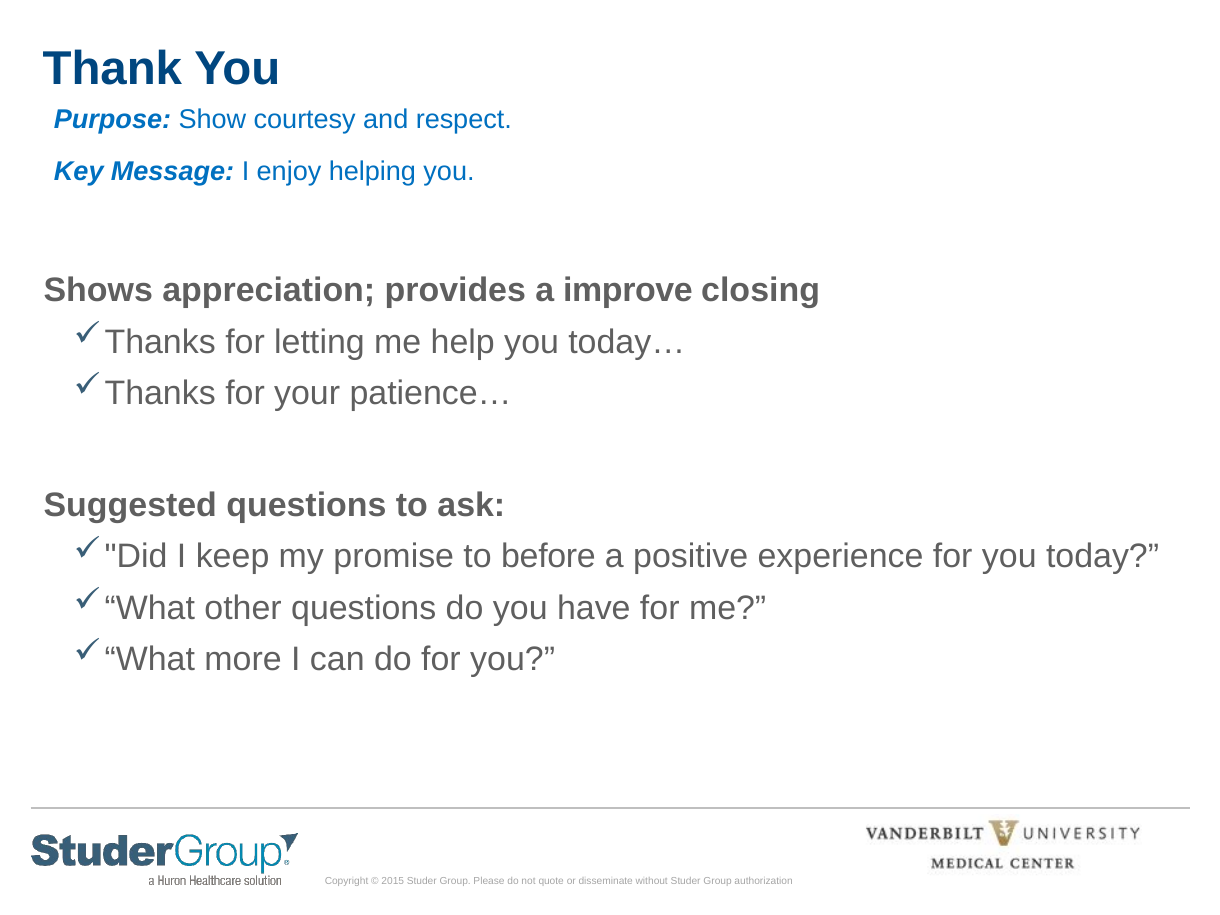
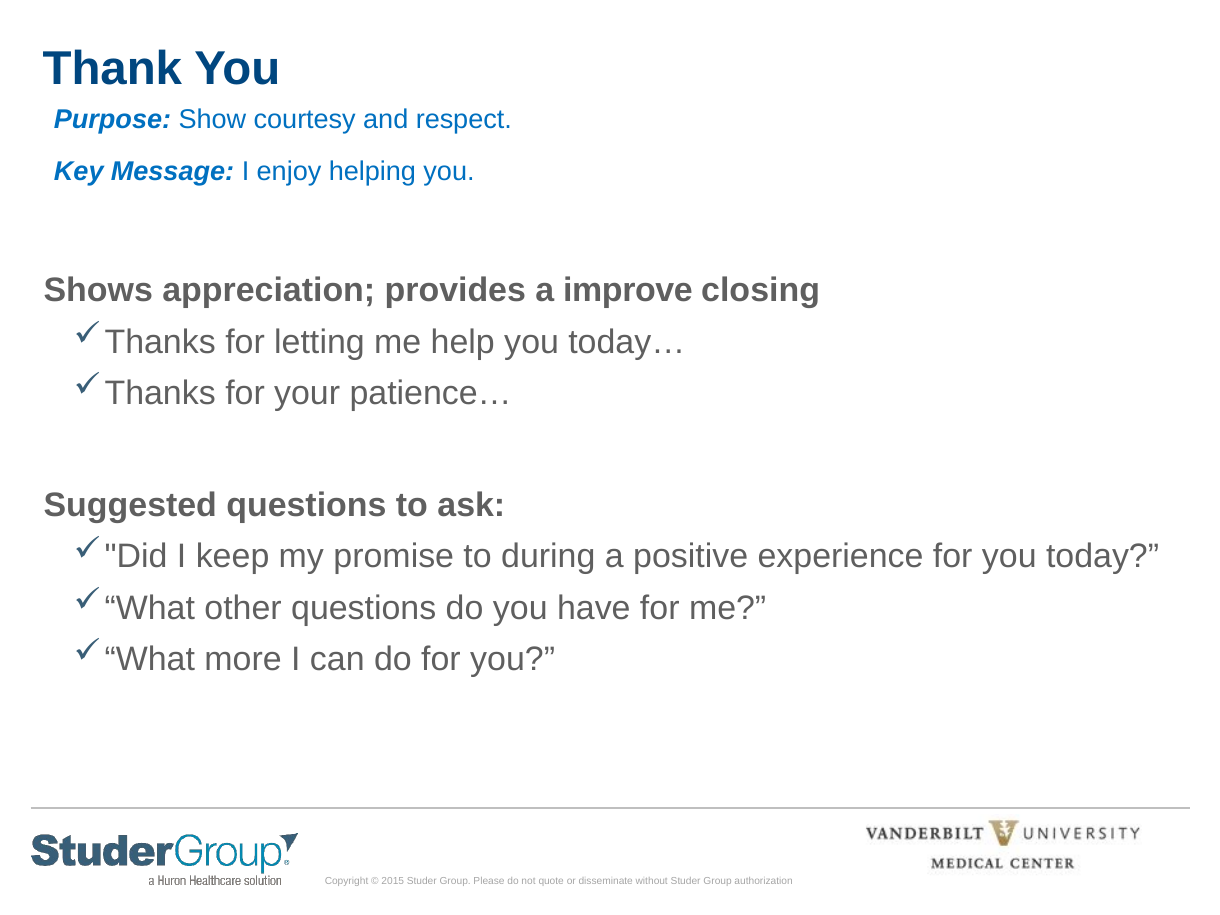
before: before -> during
